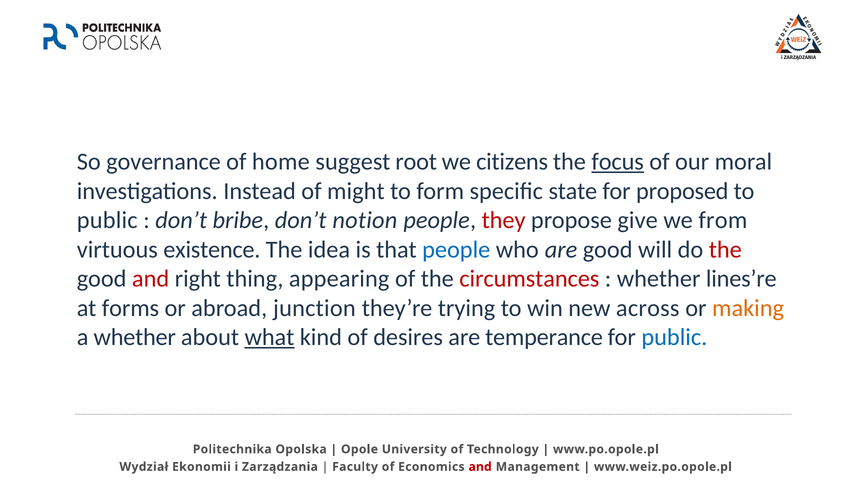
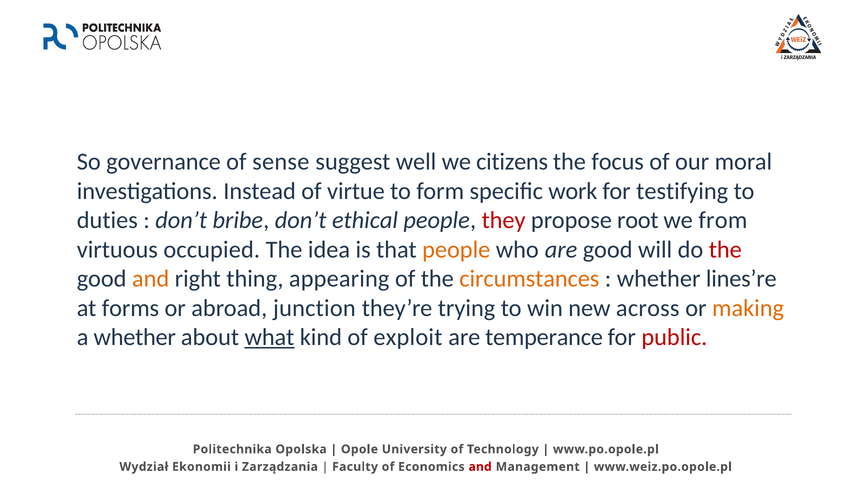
home: home -> sense
root: root -> well
focus underline: present -> none
might: might -> virtue
state: state -> work
proposed: proposed -> testifying
public at (107, 220): public -> duties
notion: notion -> ethical
give: give -> root
existence: existence -> occupied
people at (456, 250) colour: blue -> orange
and at (151, 279) colour: red -> orange
circumstances colour: red -> orange
desires: desires -> exploit
public at (674, 337) colour: blue -> red
